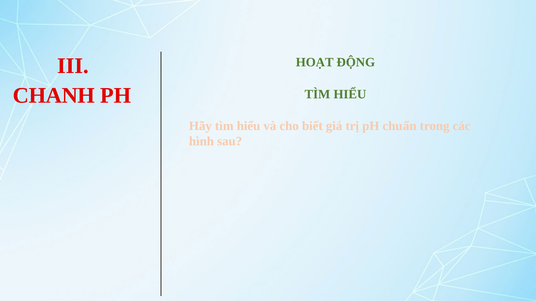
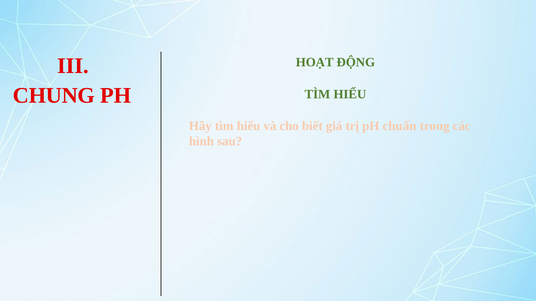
CHANH: CHANH -> CHUNG
